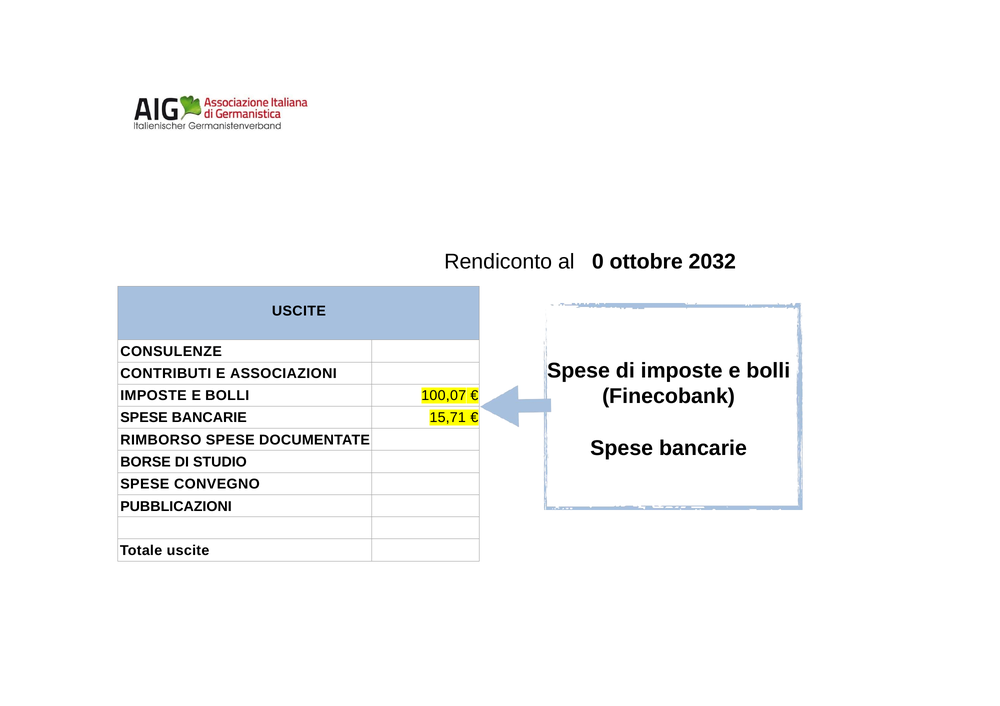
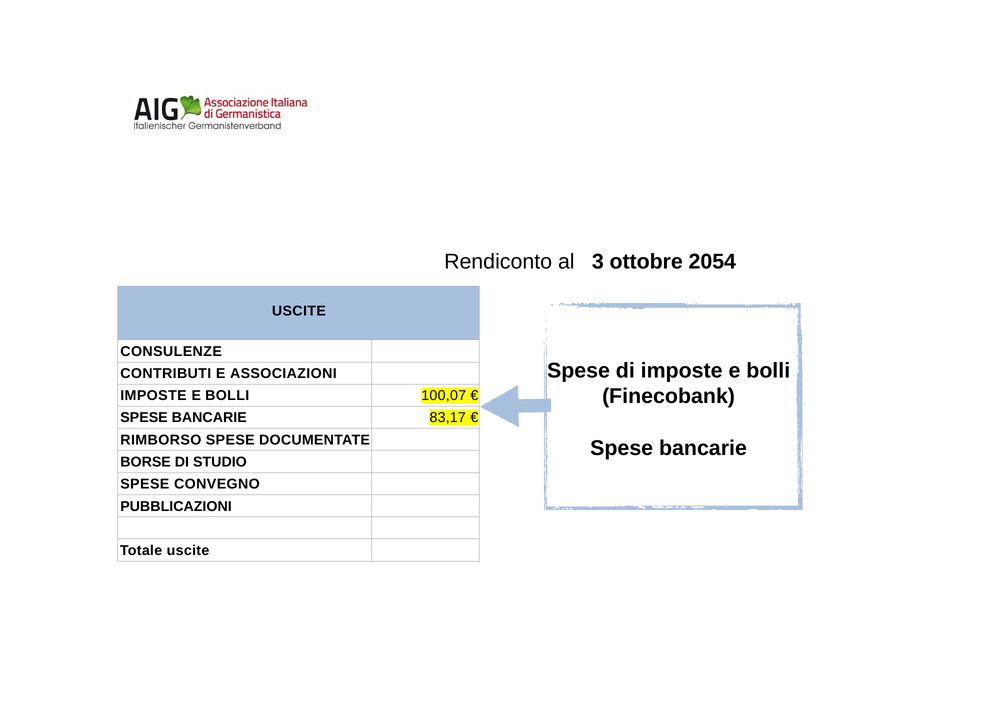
0: 0 -> 3
2032: 2032 -> 2054
15,71: 15,71 -> 83,17
